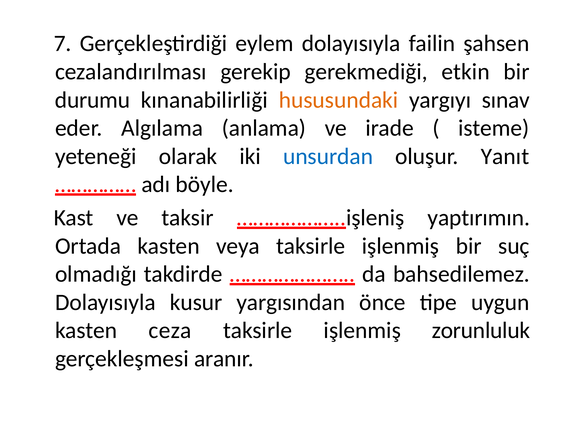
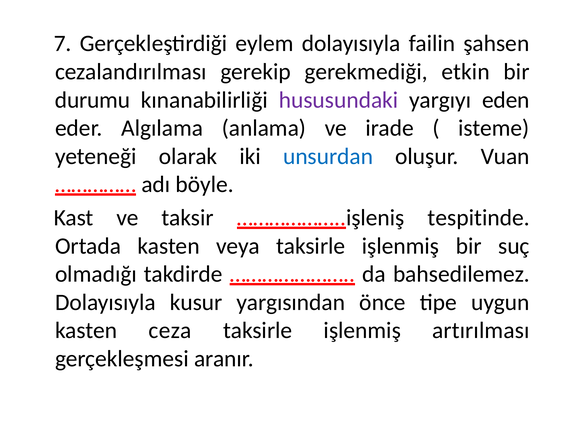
hususundaki colour: orange -> purple
sınav: sınav -> eden
Yanıt: Yanıt -> Vuan
yaptırımın: yaptırımın -> tespitinde
zorunluluk: zorunluluk -> artırılması
